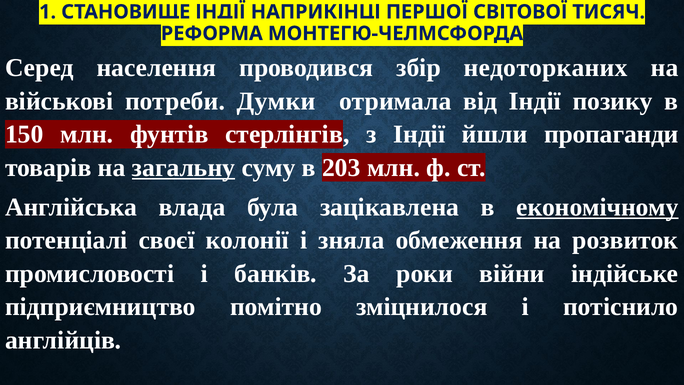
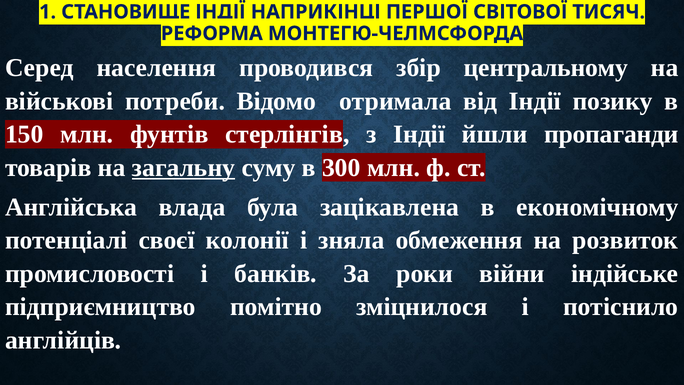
недоторканих: недоторканих -> центральному
Думки: Думки -> Відомо
203: 203 -> 300
економічному underline: present -> none
